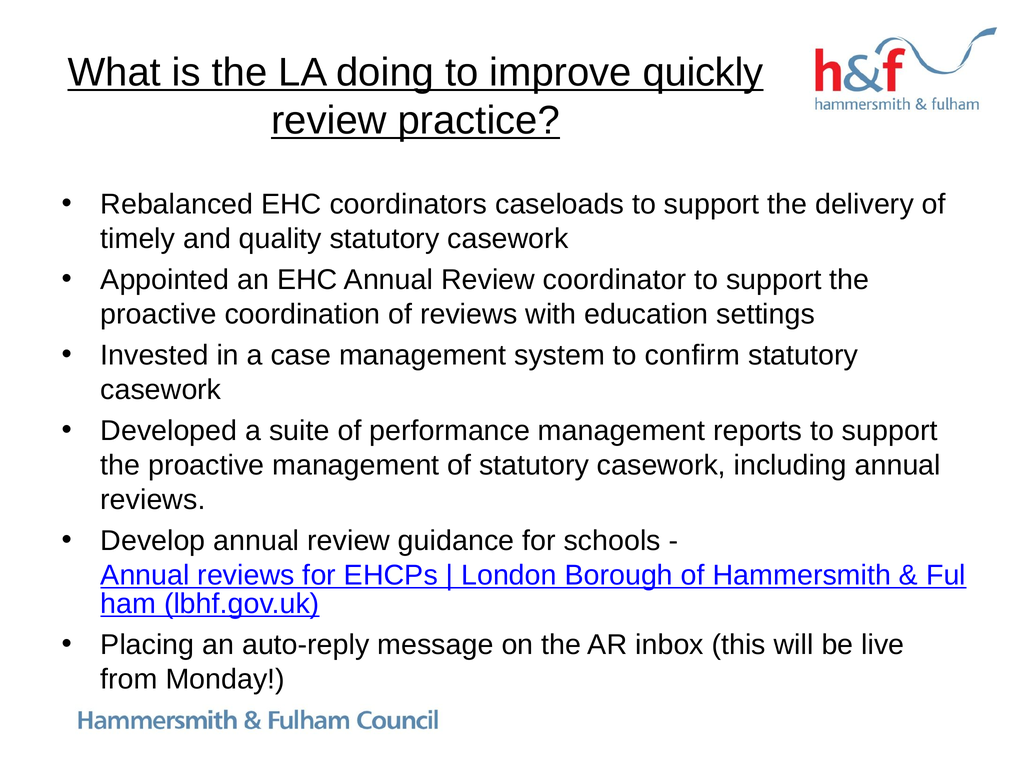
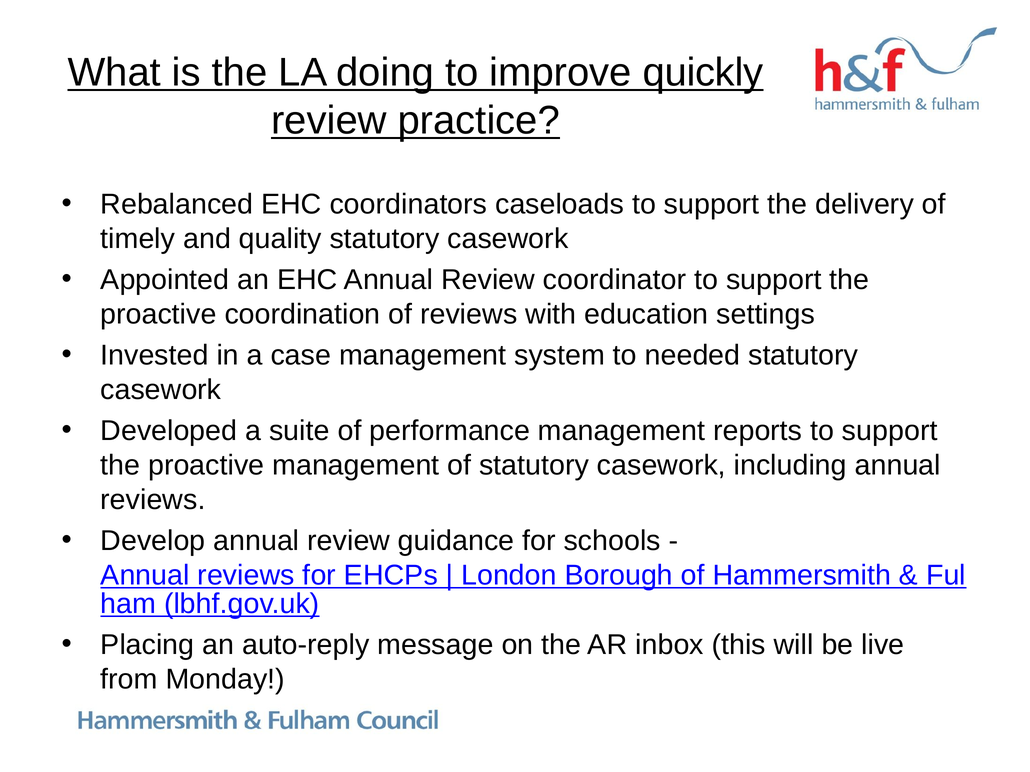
confirm: confirm -> needed
